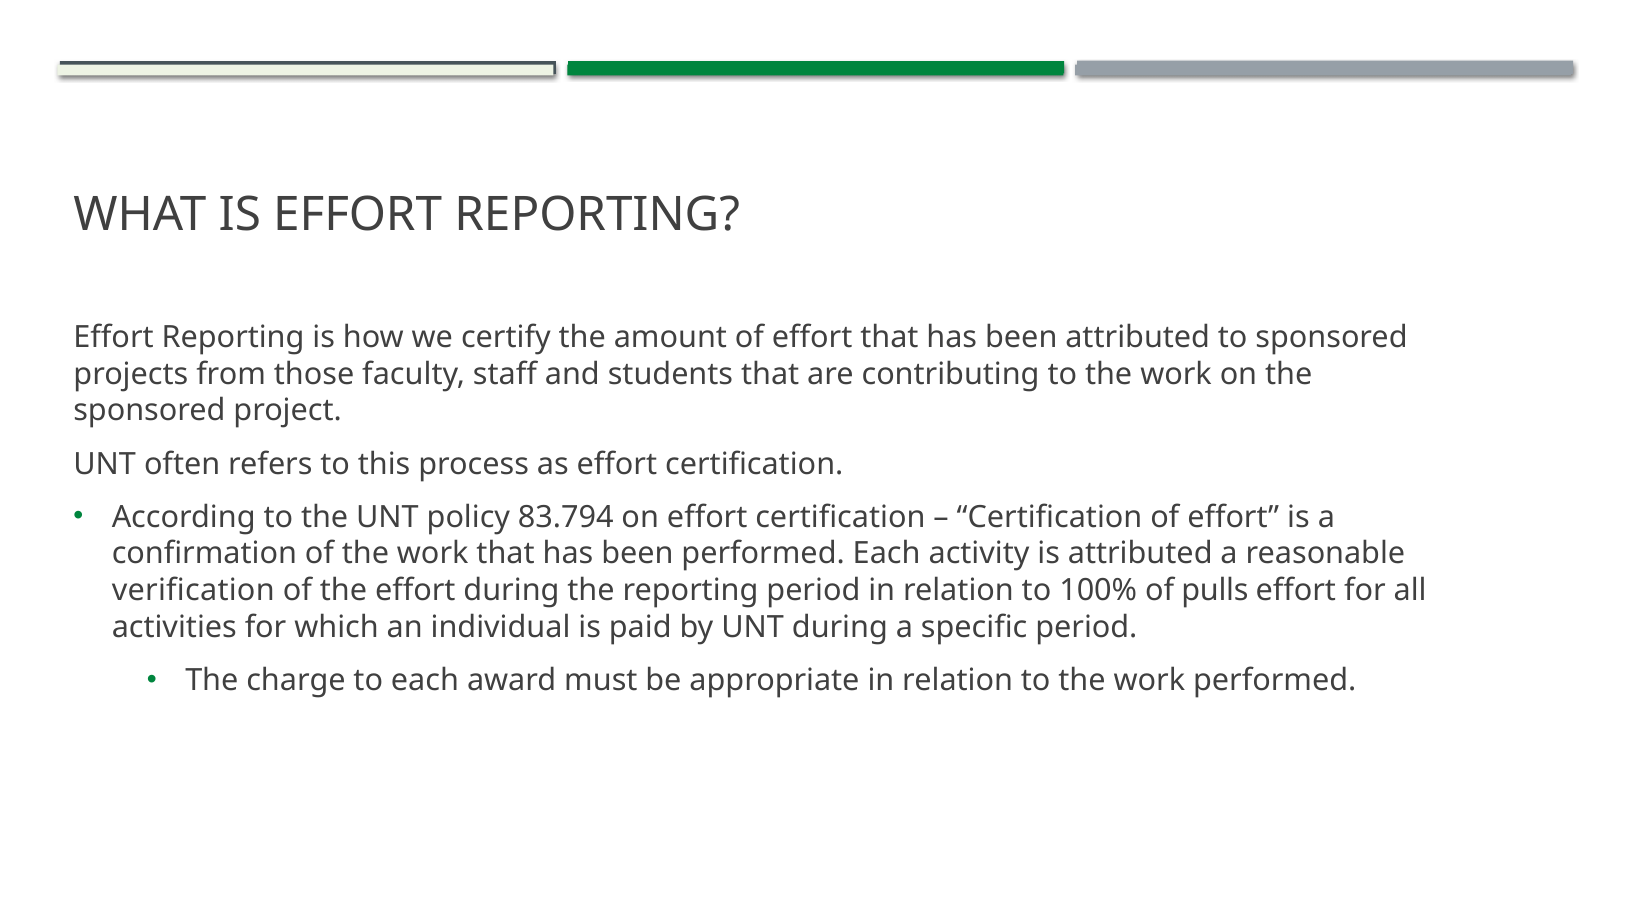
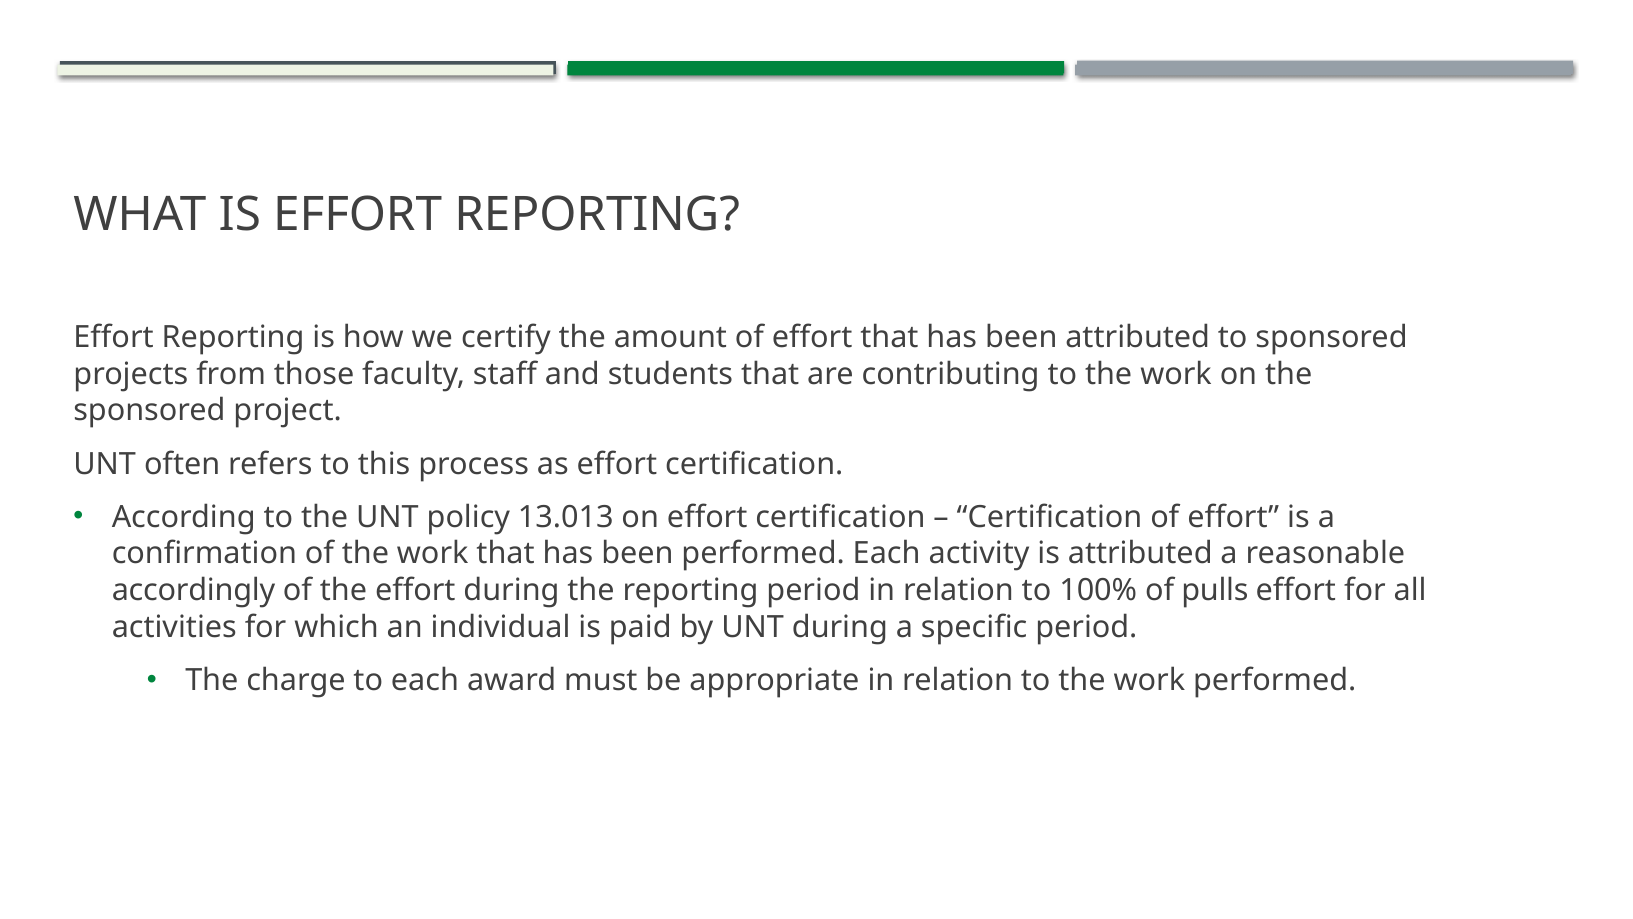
83.794: 83.794 -> 13.013
verification: verification -> accordingly
